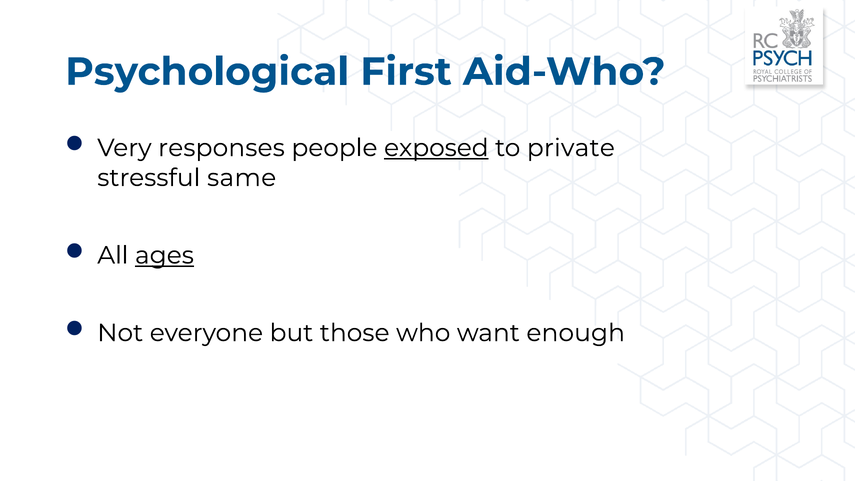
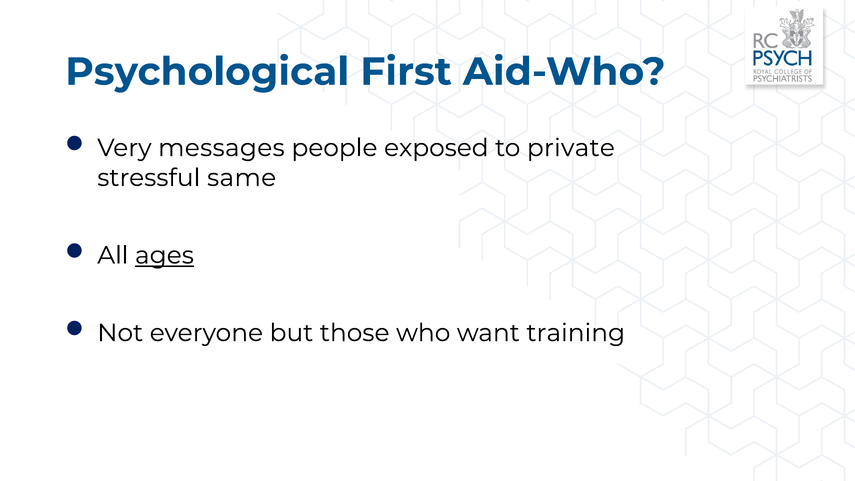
responses: responses -> messages
exposed underline: present -> none
enough: enough -> training
